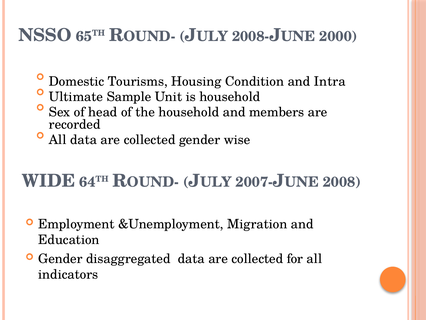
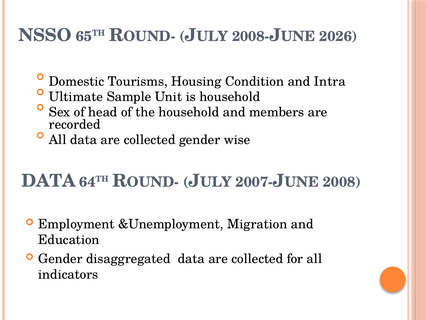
2000: 2000 -> 2026
WIDE at (49, 181): WIDE -> DATA
